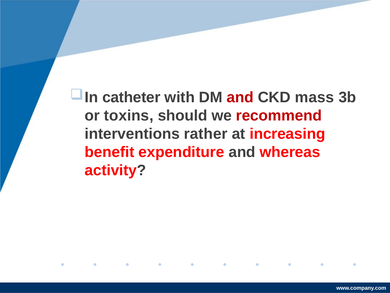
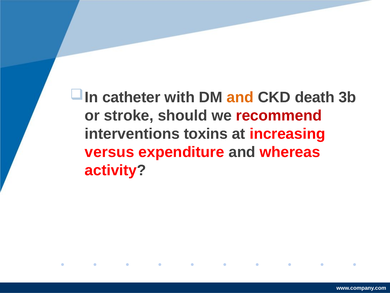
and at (240, 97) colour: red -> orange
mass: mass -> death
toxins: toxins -> stroke
rather: rather -> toxins
benefit: benefit -> versus
